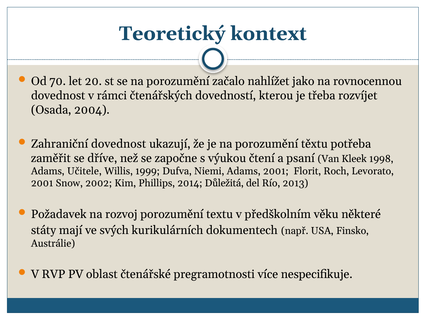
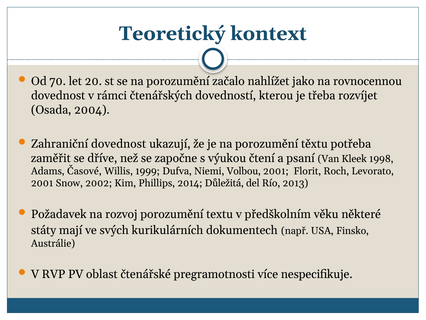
Učitele: Učitele -> Časové
Niemi Adams: Adams -> Volbou
